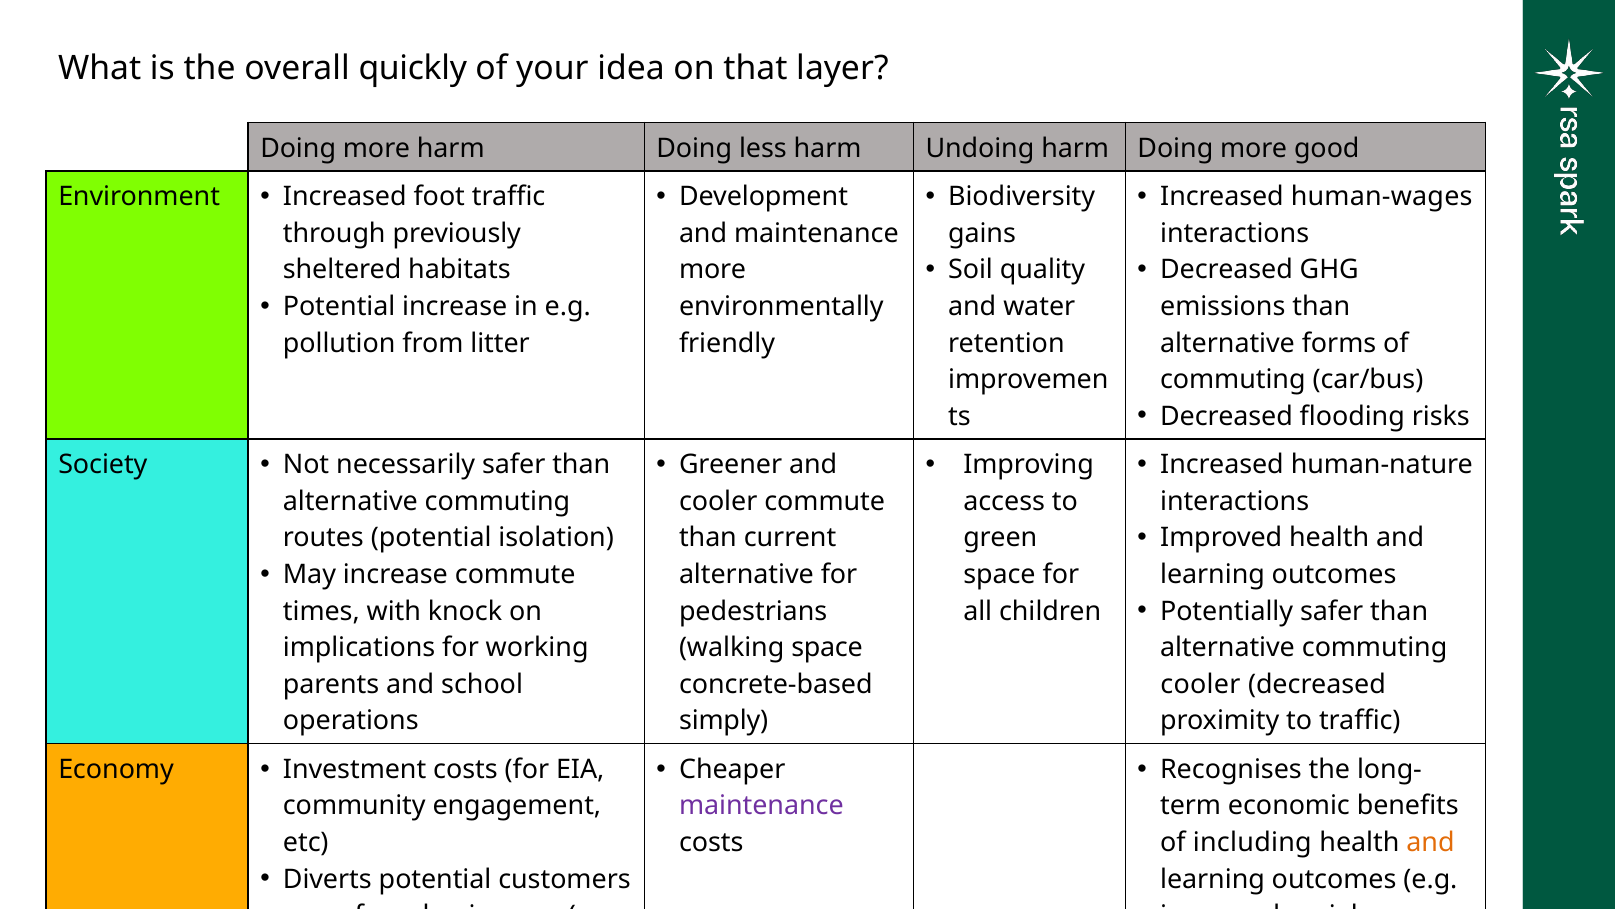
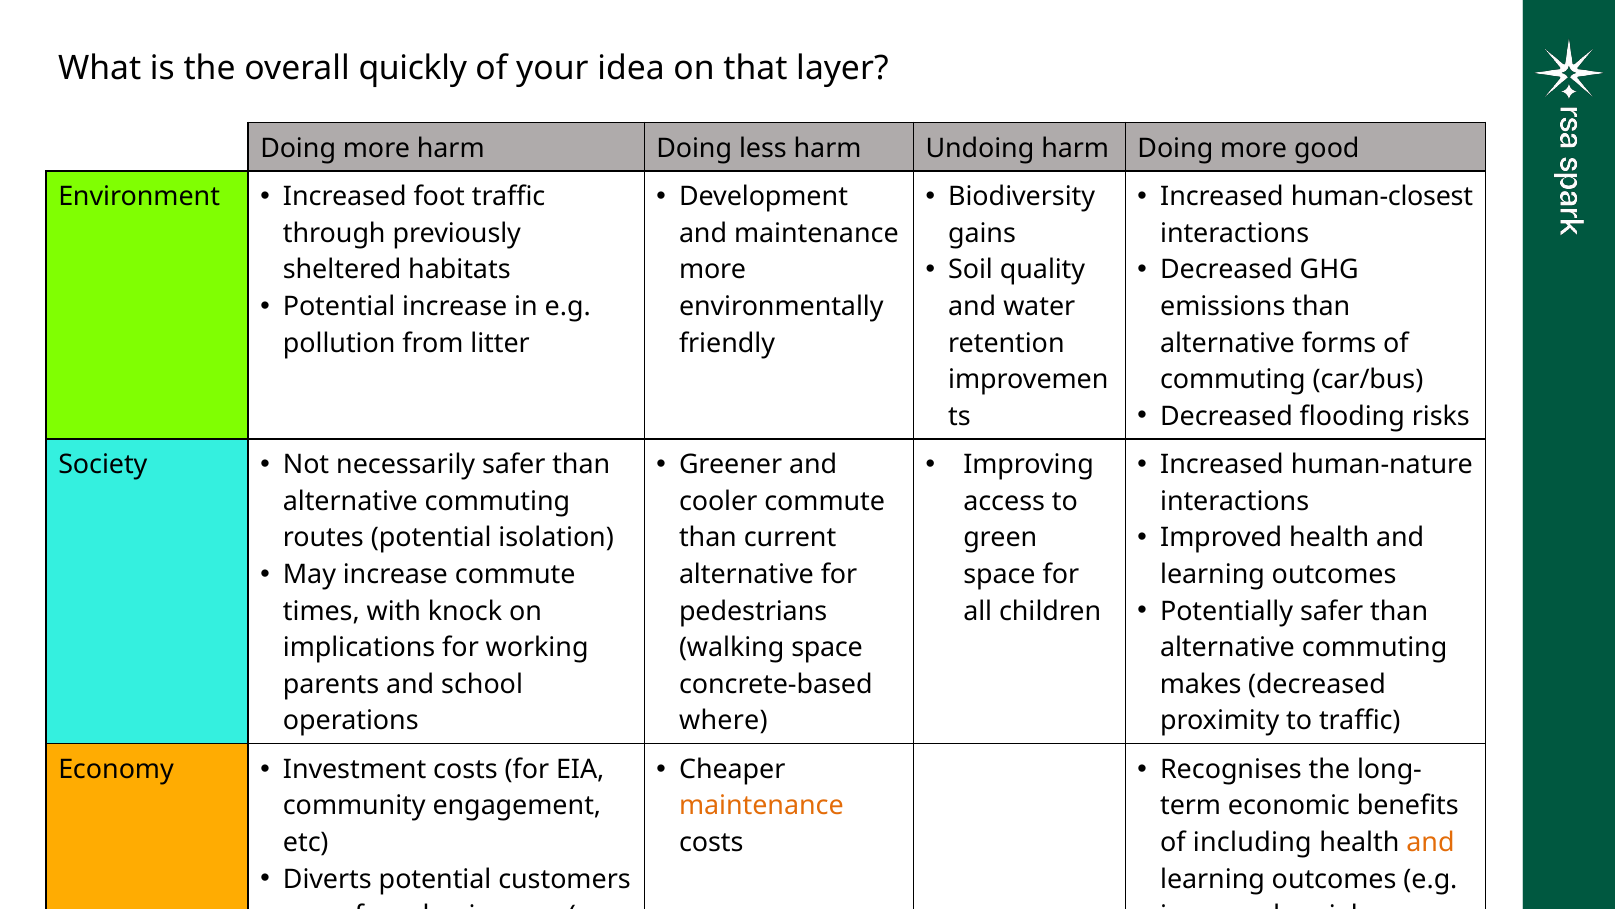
human-wages: human-wages -> human-closest
cooler at (1200, 684): cooler -> makes
simply: simply -> where
maintenance at (761, 806) colour: purple -> orange
